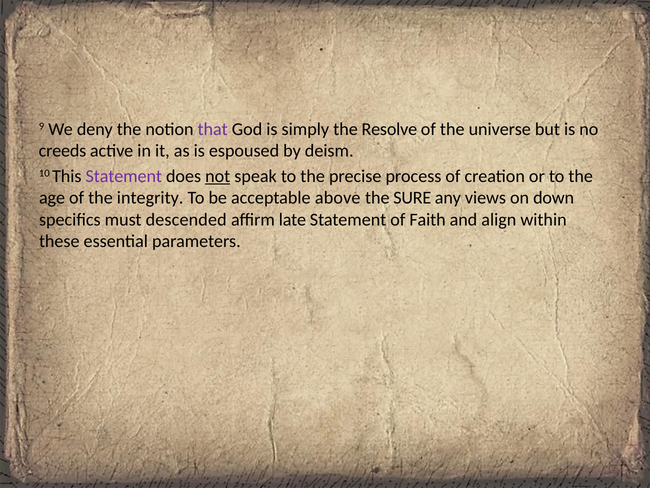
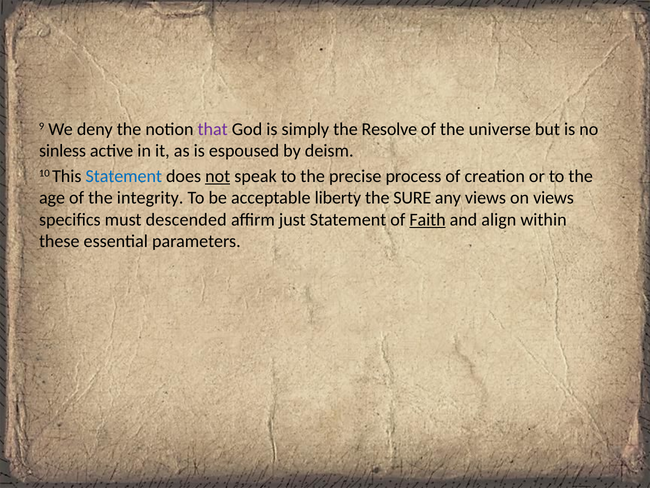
creeds: creeds -> sinless
Statement at (124, 176) colour: purple -> blue
above: above -> liberty
on down: down -> views
late: late -> just
Faith underline: none -> present
